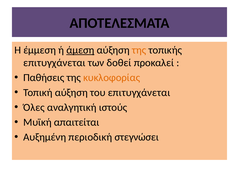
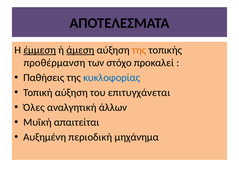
έμμεση underline: none -> present
επιτυγχάνεται at (54, 63): επιτυγχάνεται -> προθέρμανση
δοθεί: δοθεί -> στόχο
κυκλοφορίας colour: orange -> blue
ιστούς: ιστούς -> άλλων
στεγνώσει: στεγνώσει -> μηχάνημα
